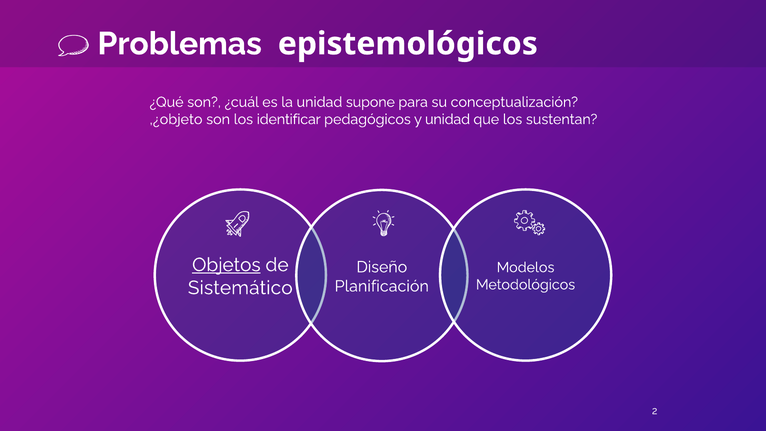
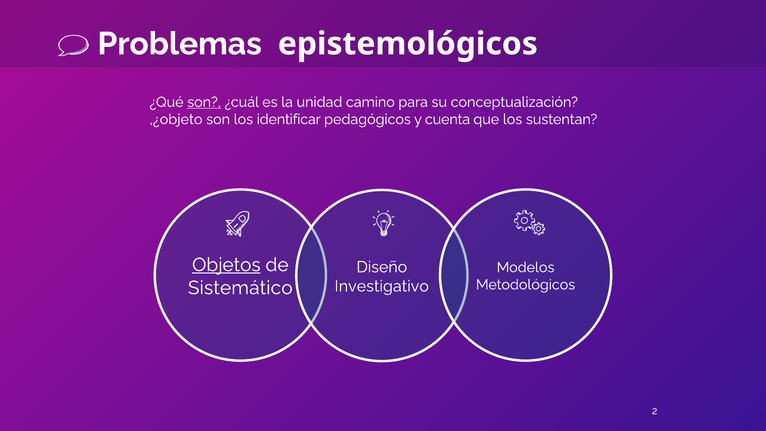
son at (204, 102) underline: none -> present
supone: supone -> camino
y unidad: unidad -> cuenta
Planificación: Planificación -> Investigativo
